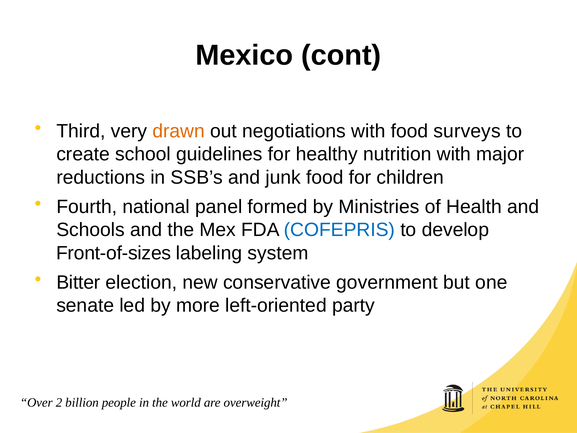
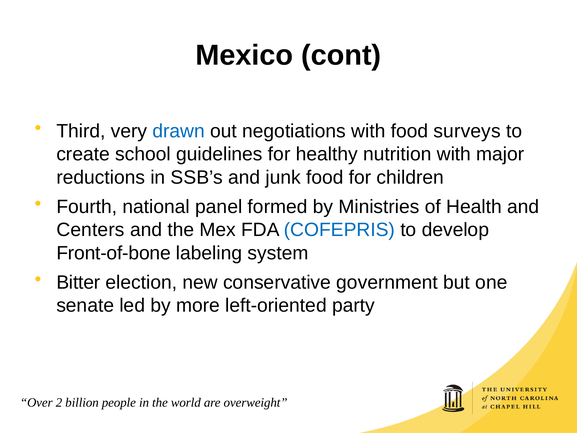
drawn colour: orange -> blue
Schools: Schools -> Centers
Front-of-sizes: Front-of-sizes -> Front-of-bone
